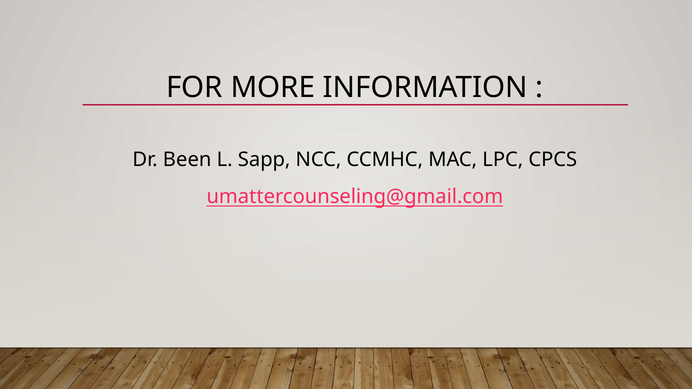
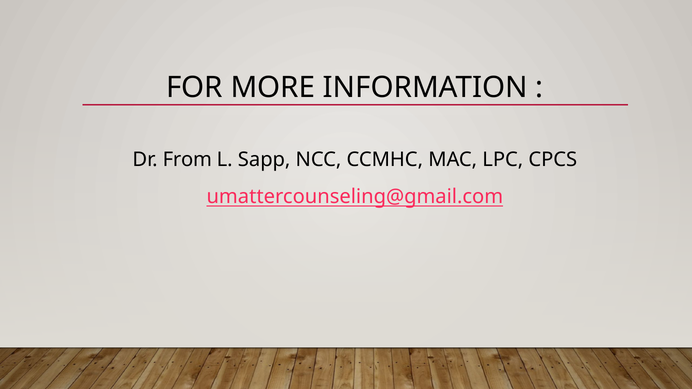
Been: Been -> From
